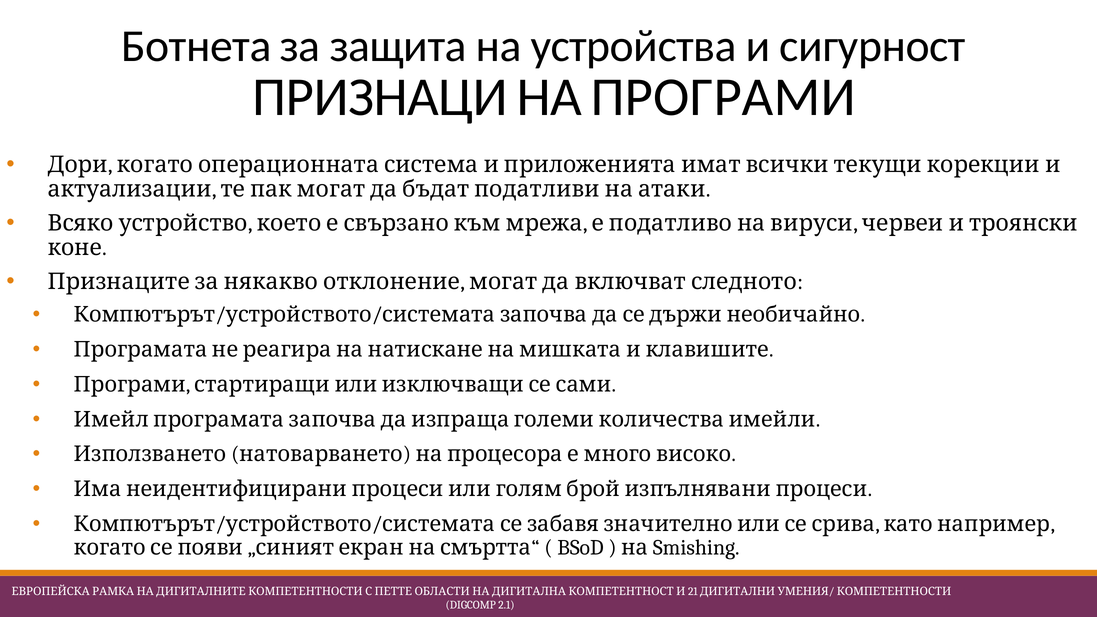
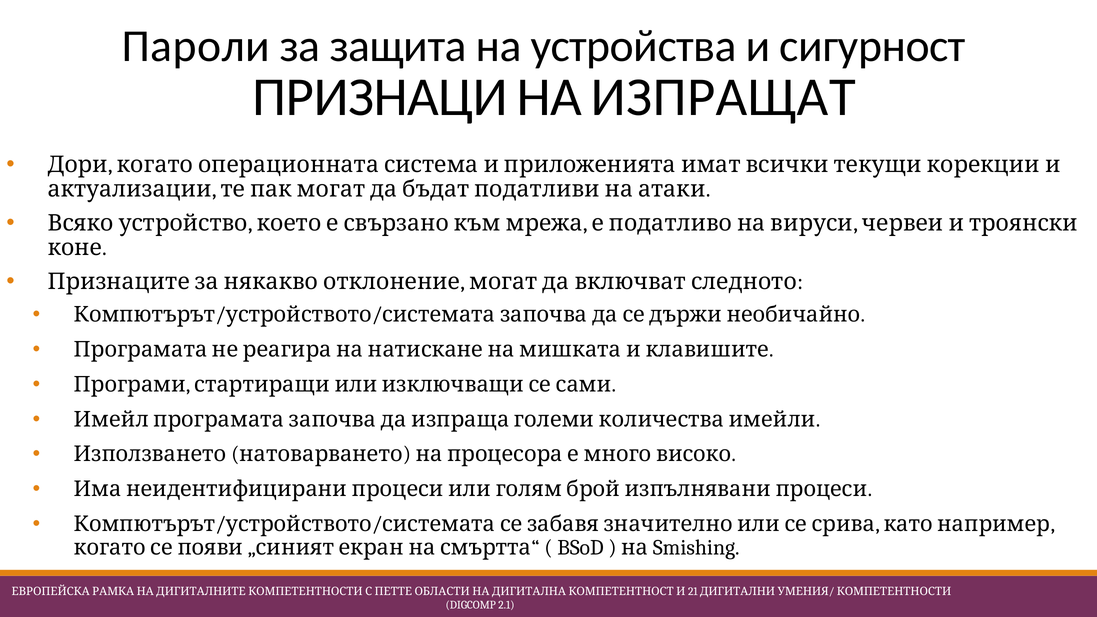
Ботнета: Ботнета -> Пароли
НА ПРОГРАМИ: ПРОГРАМИ -> ИЗПРАЩАТ
